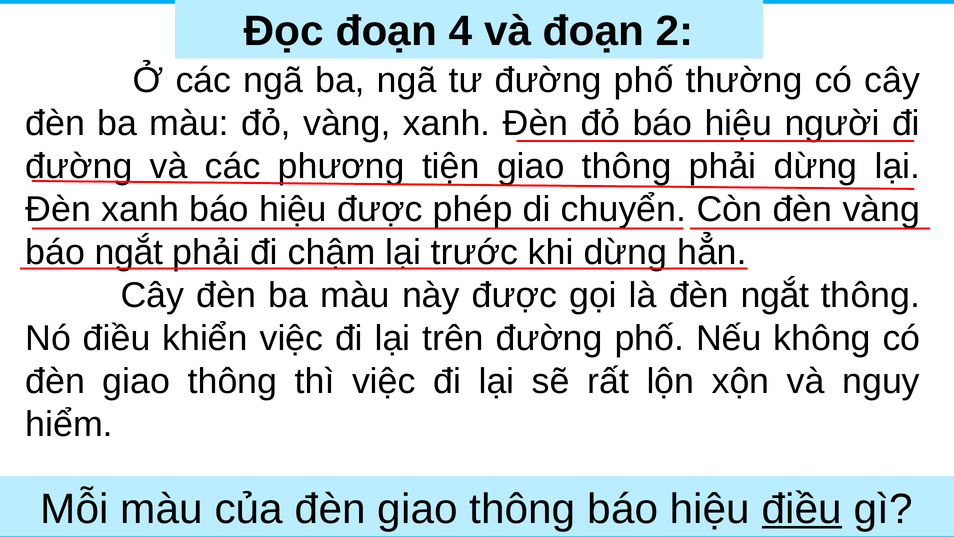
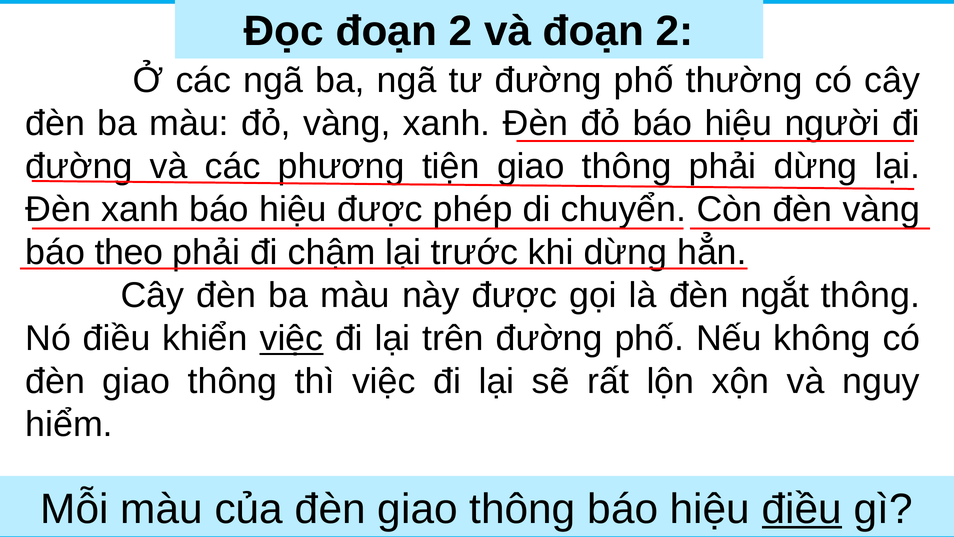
Đọc đoạn 4: 4 -> 2
báo ngắt: ngắt -> theo
việc at (291, 338) underline: none -> present
